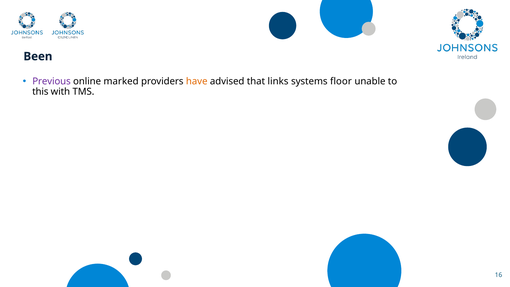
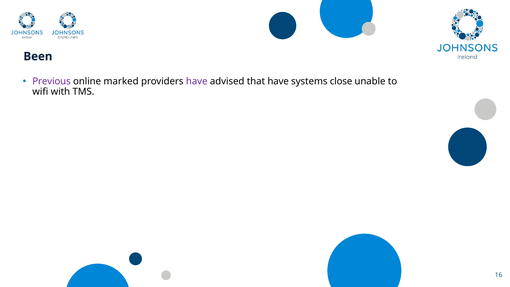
have at (197, 81) colour: orange -> purple
that links: links -> have
floor: floor -> close
this: this -> wifi
